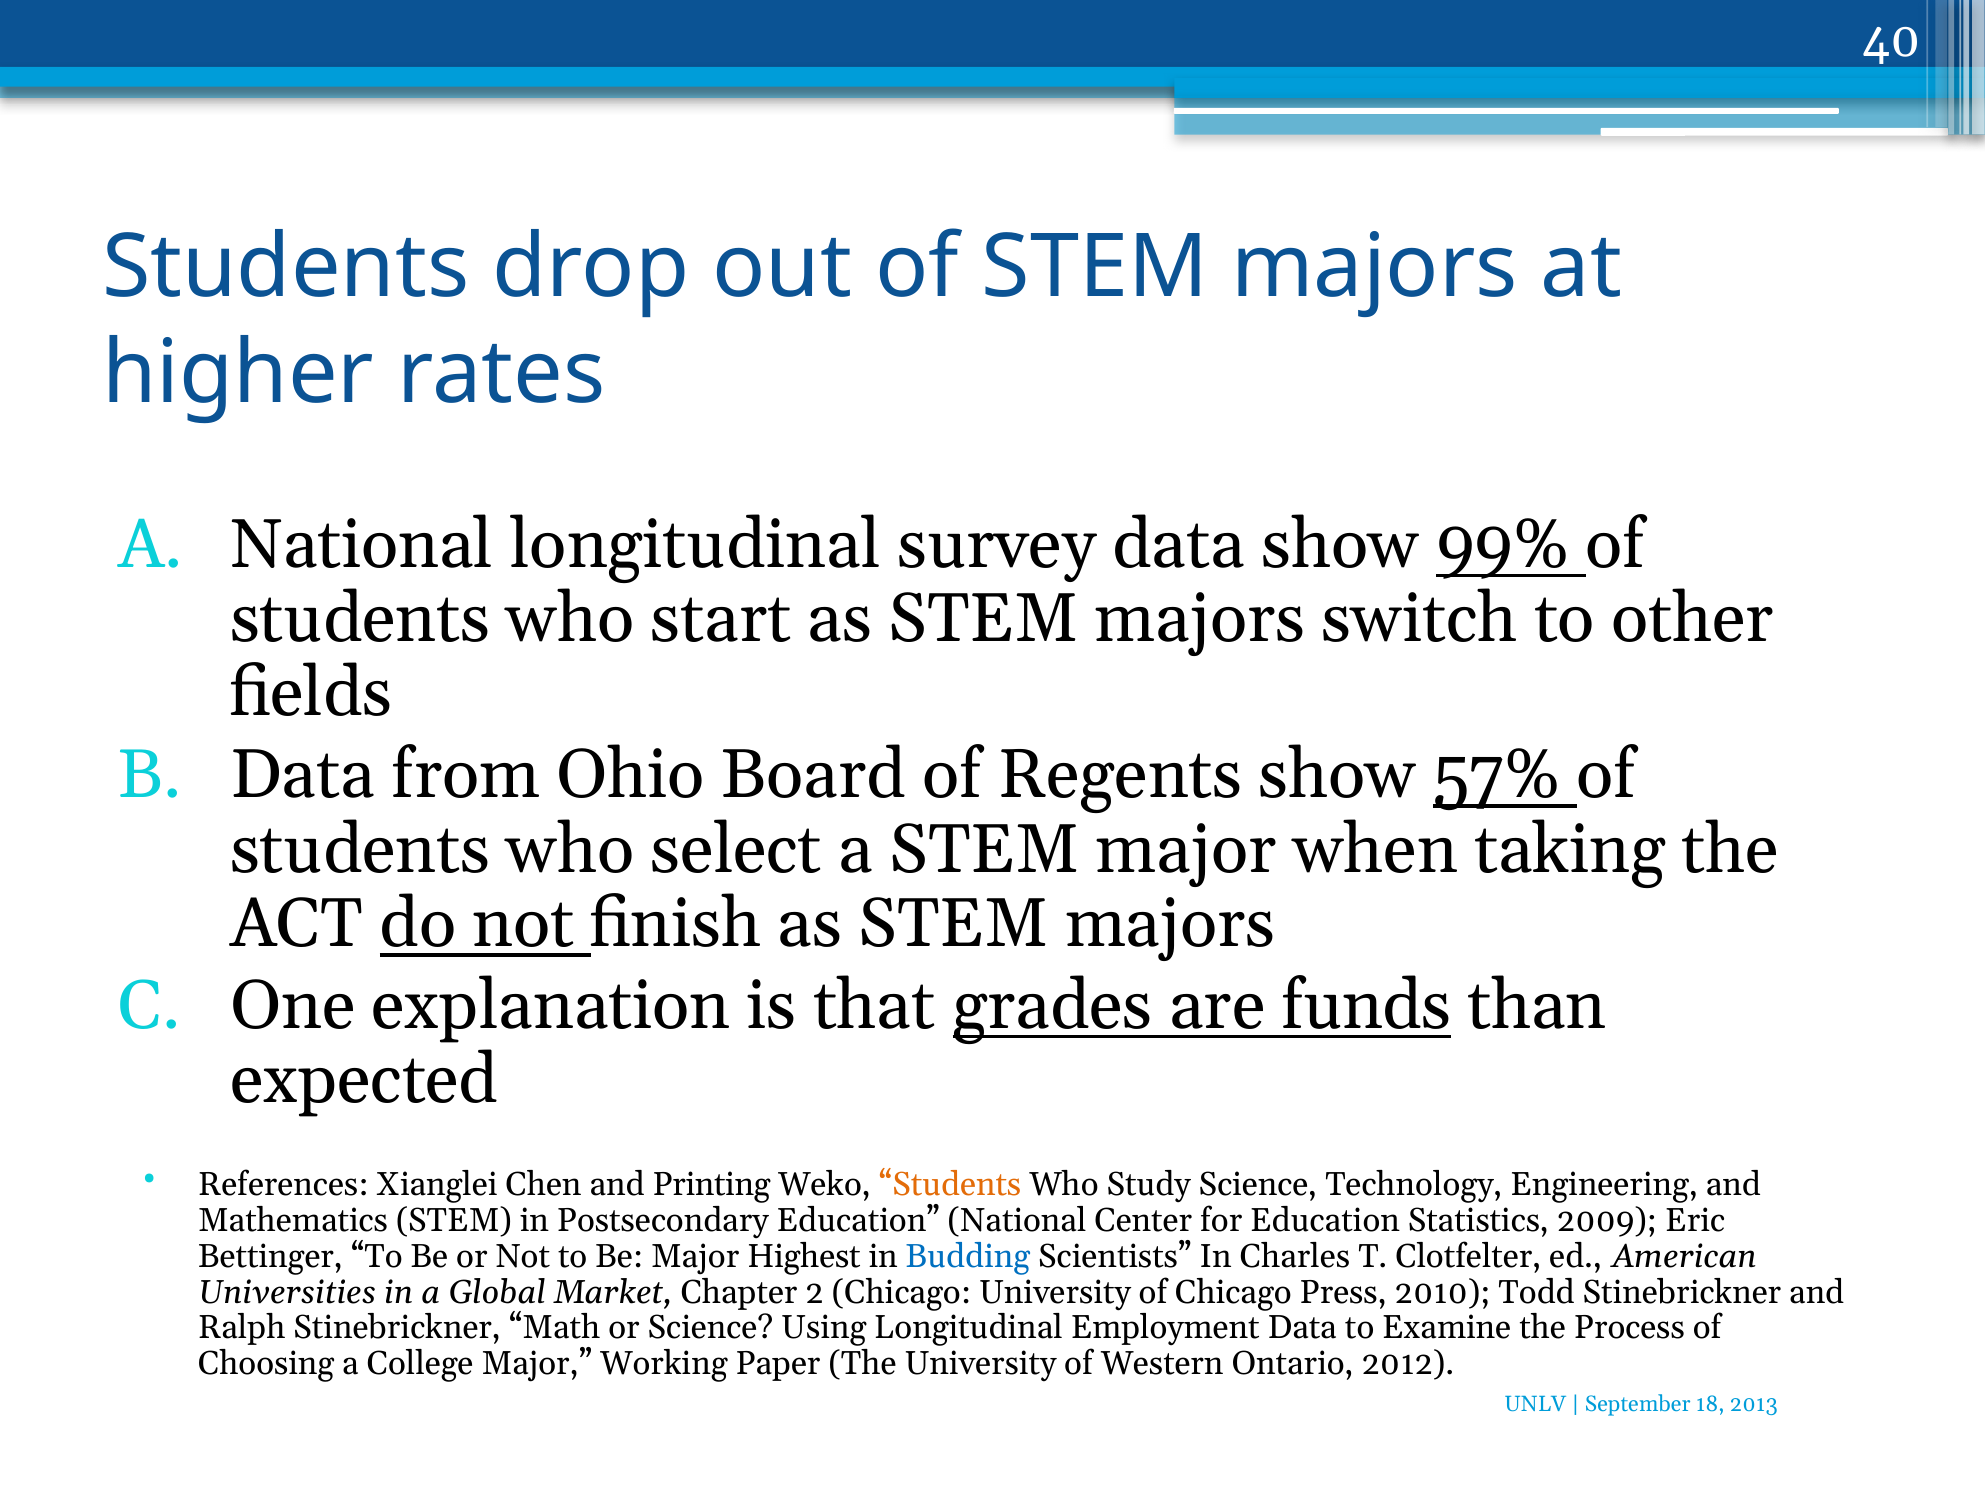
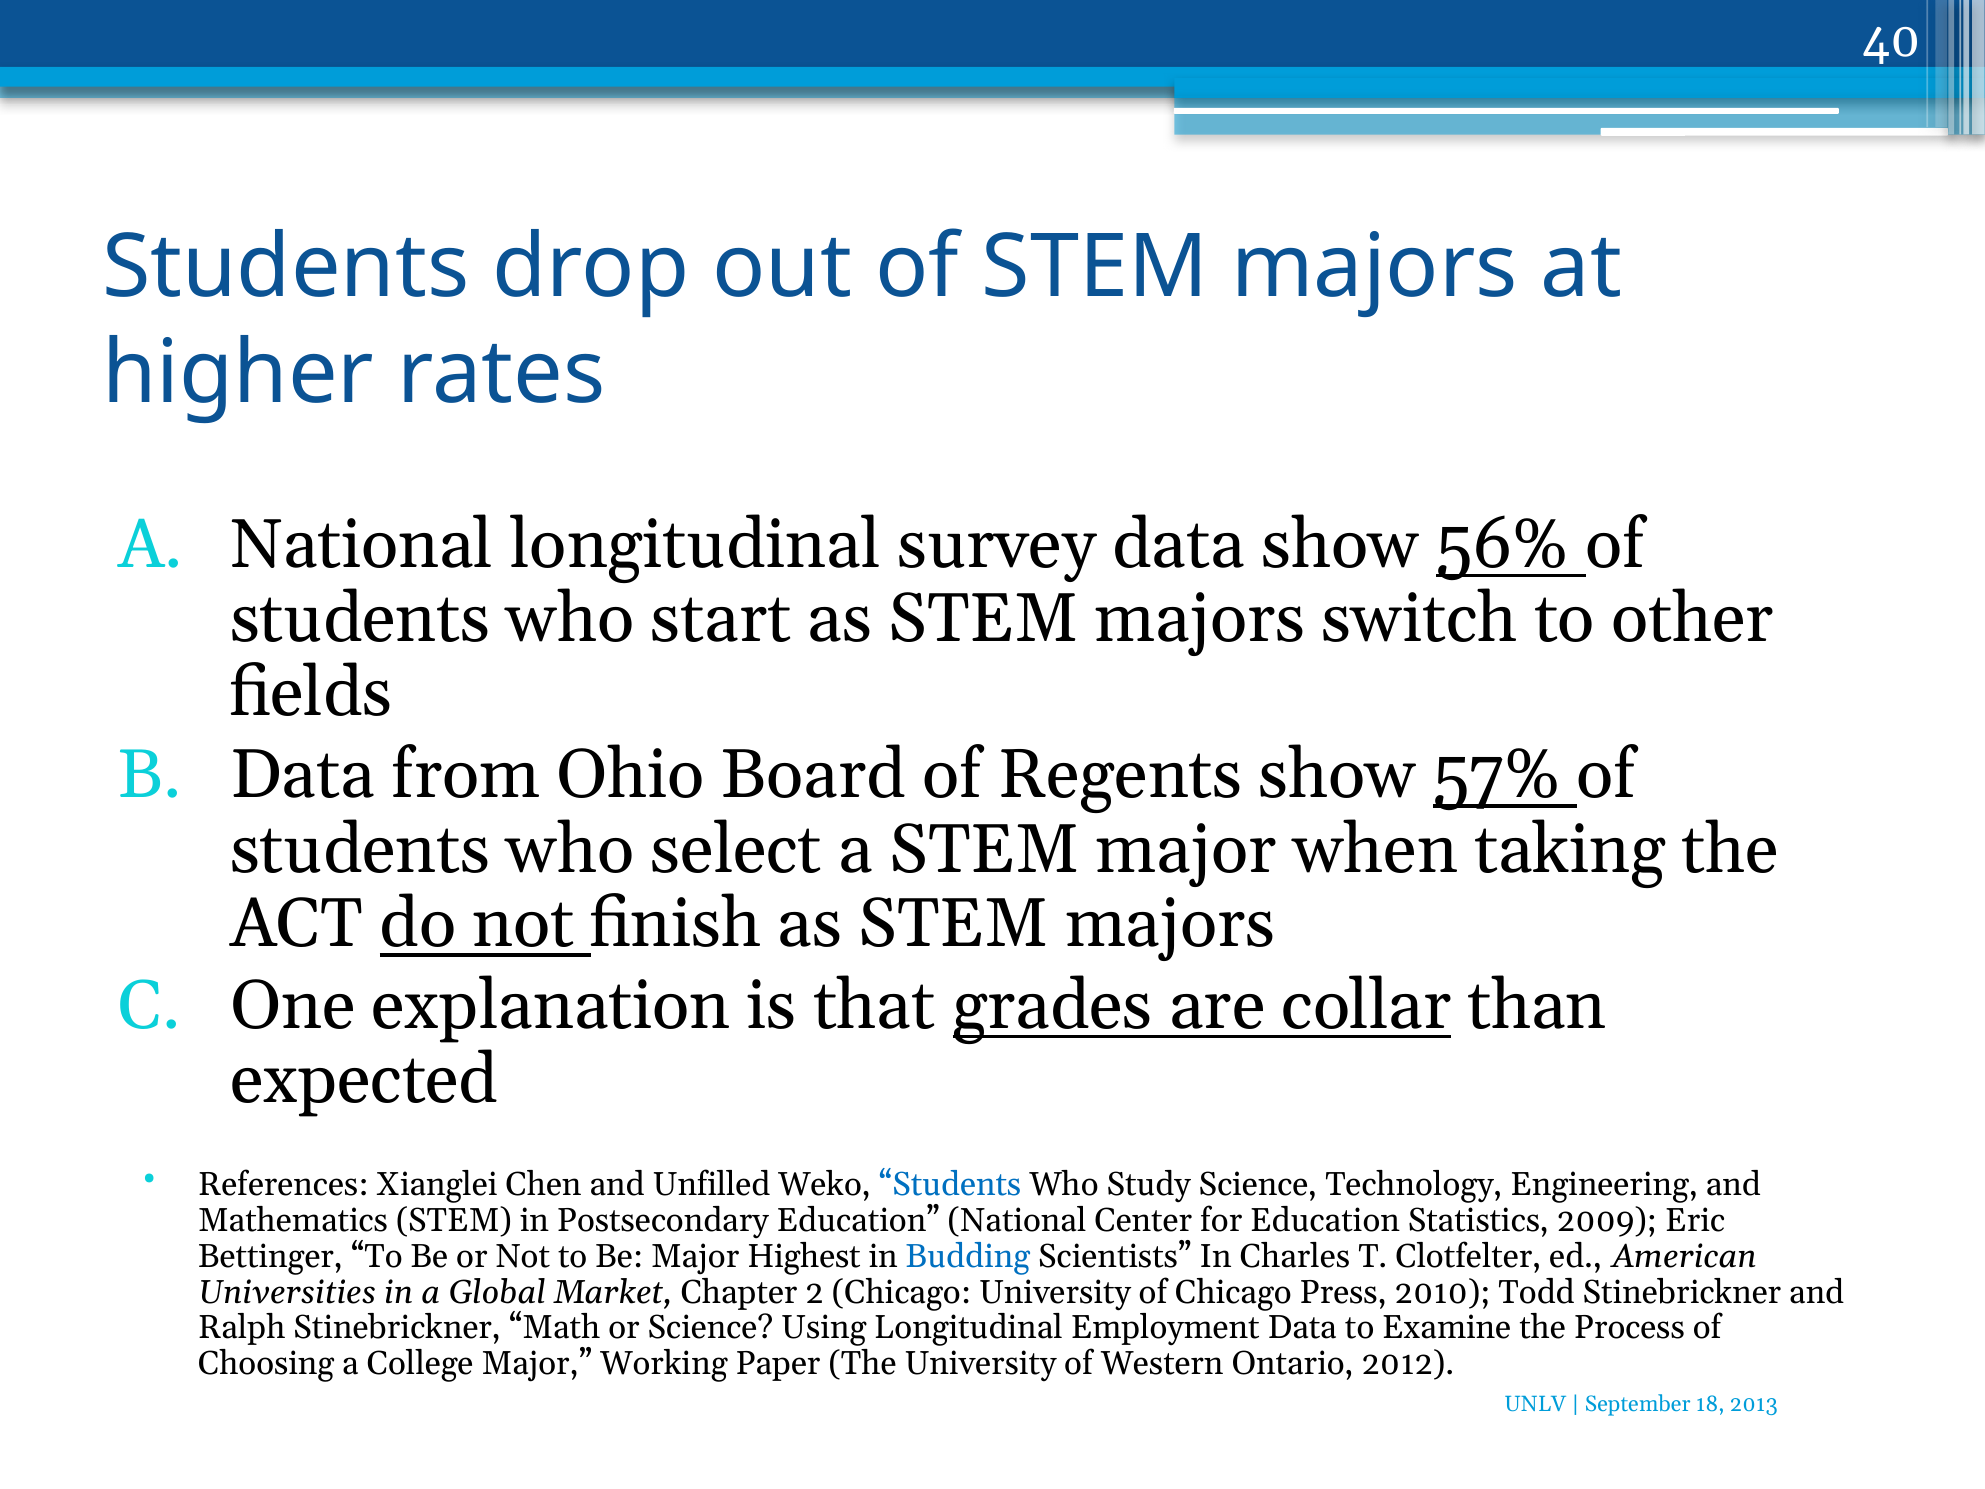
99%: 99% -> 56%
funds: funds -> collar
Printing: Printing -> Unfilled
Students at (950, 1185) colour: orange -> blue
